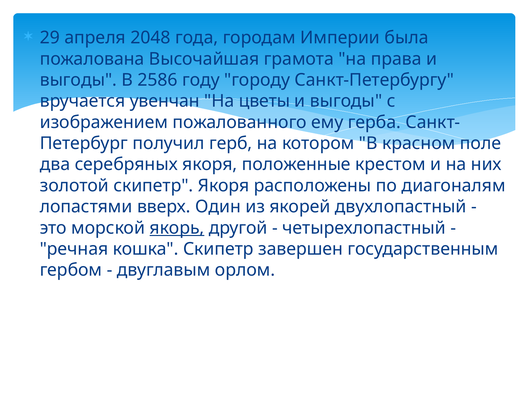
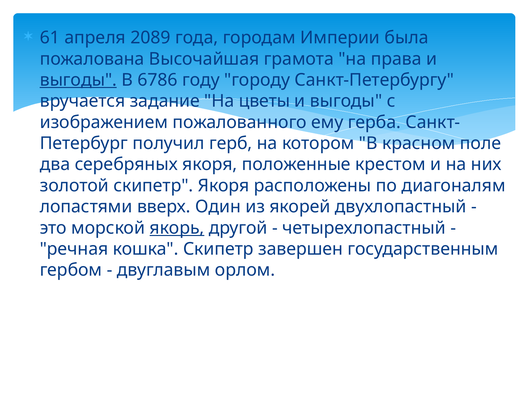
29: 29 -> 61
2048: 2048 -> 2089
выгоды at (78, 80) underline: none -> present
2586: 2586 -> 6786
увенчан: увенчан -> задание
